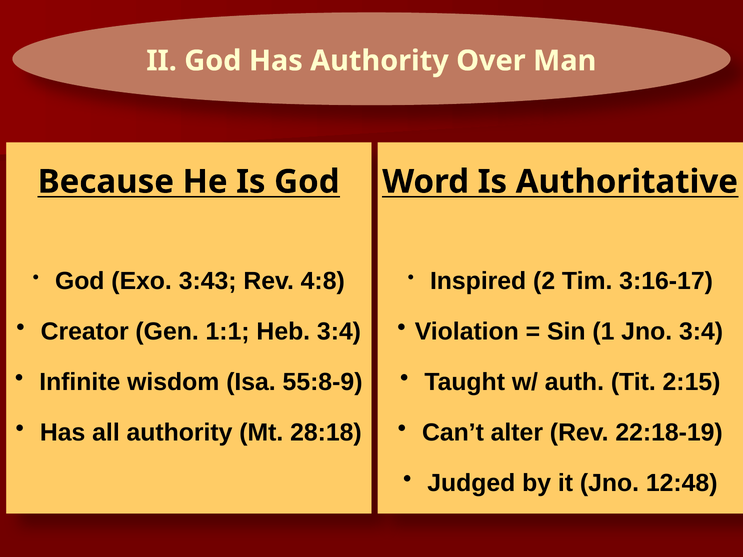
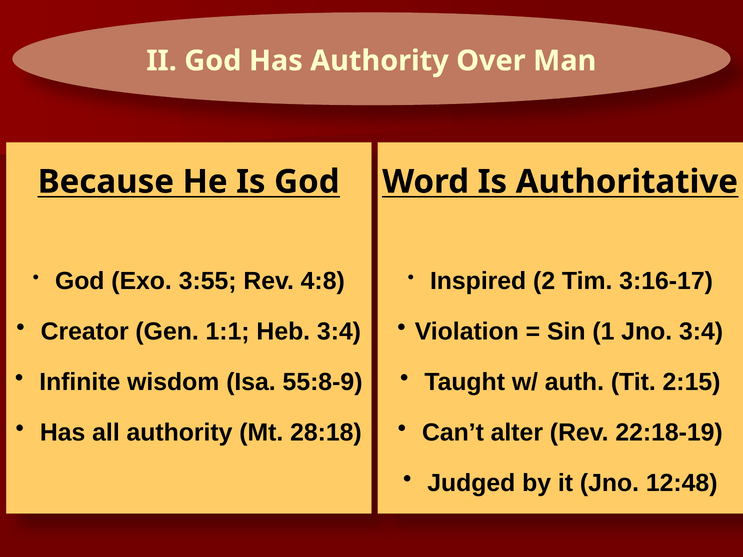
3:43: 3:43 -> 3:55
